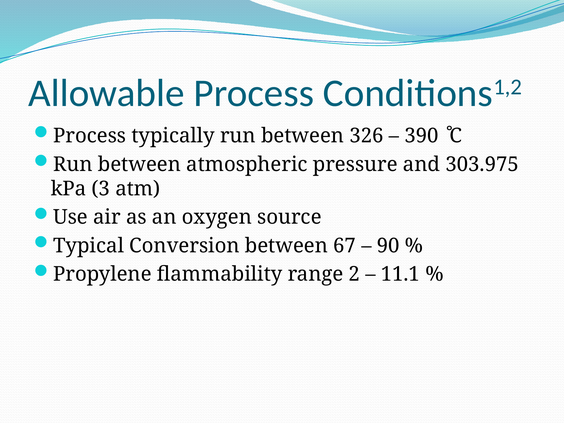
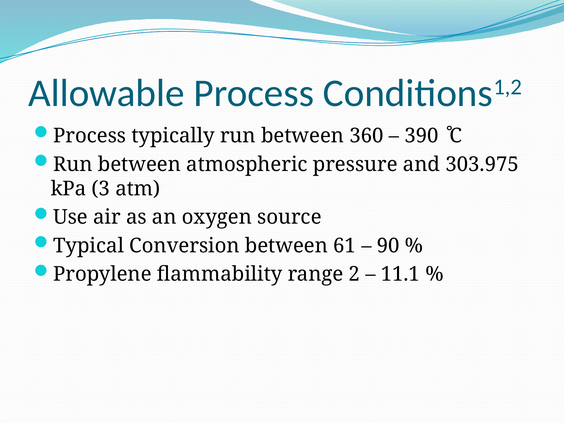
326: 326 -> 360
67: 67 -> 61
